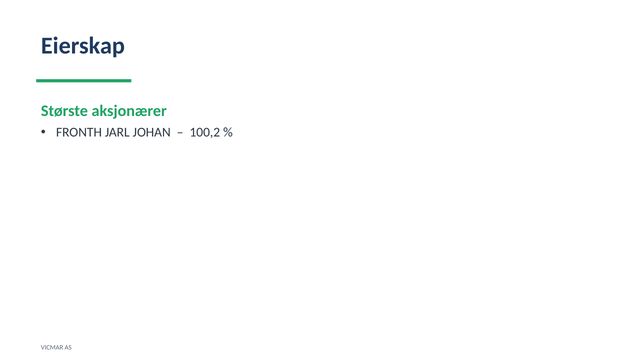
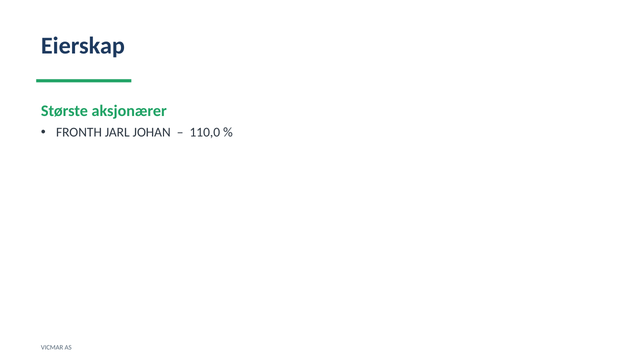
100,2: 100,2 -> 110,0
